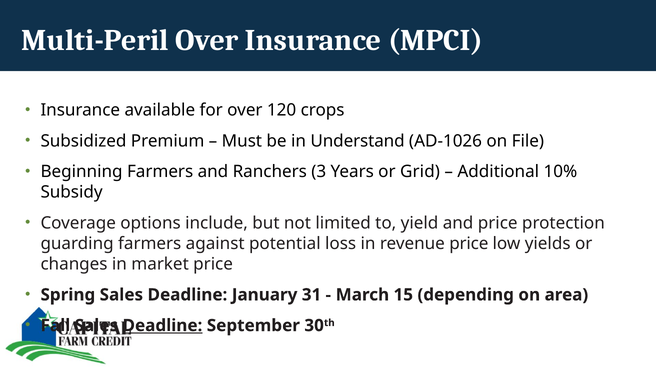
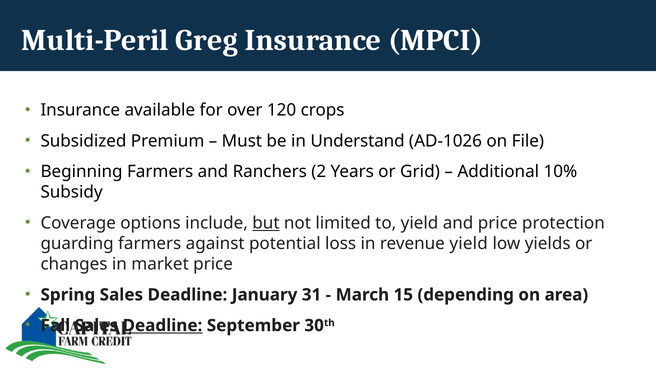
Multi-Peril Over: Over -> Greg
3: 3 -> 2
but underline: none -> present
revenue price: price -> yield
